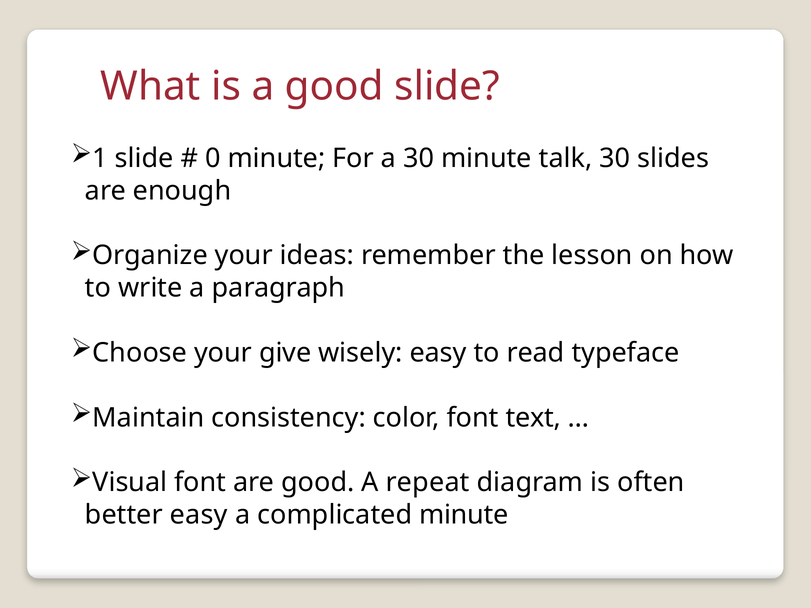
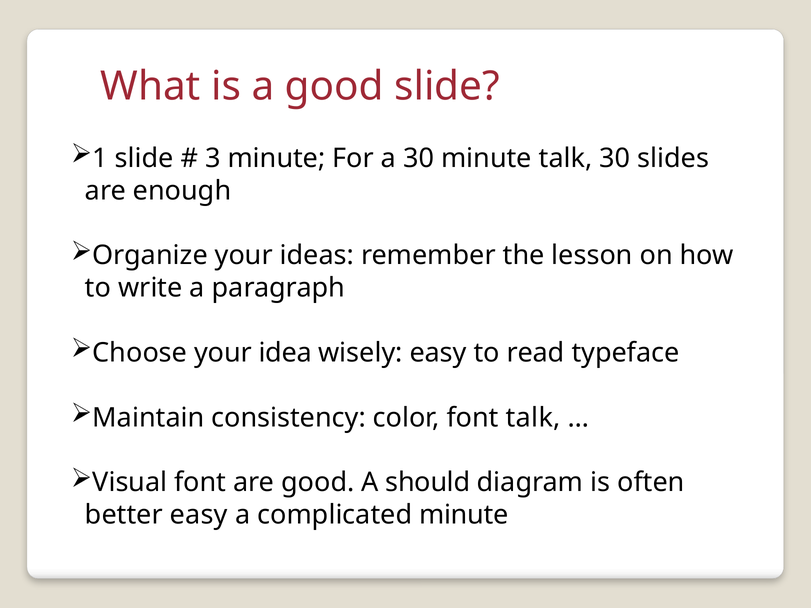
0: 0 -> 3
give: give -> idea
font text: text -> talk
repeat: repeat -> should
